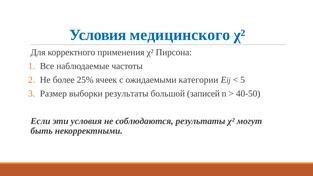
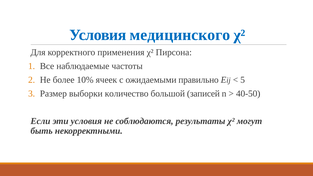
25%: 25% -> 10%
категории: категории -> правильно
выборки результаты: результаты -> количество
